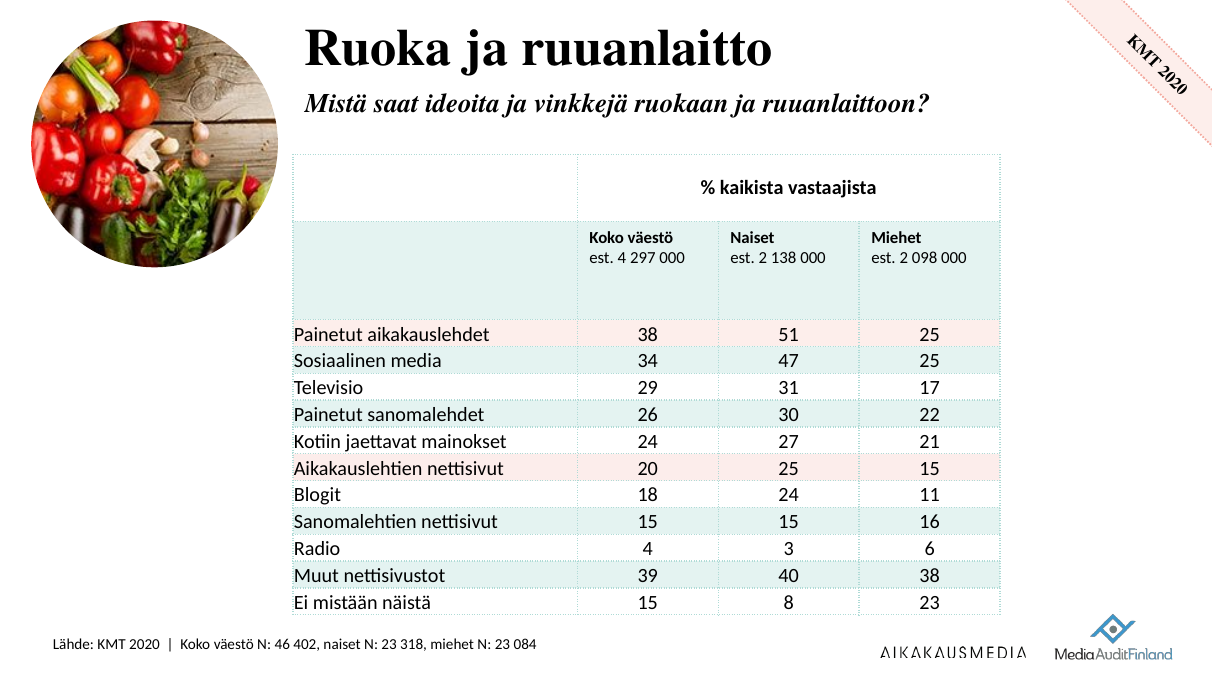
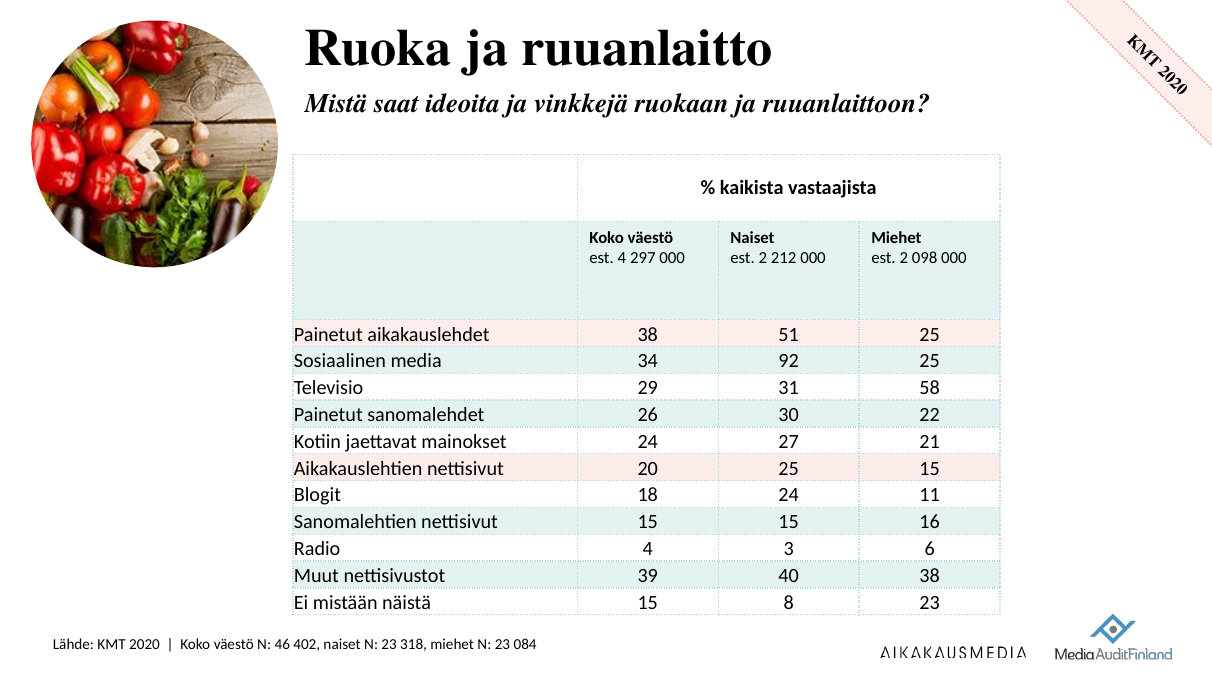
138: 138 -> 212
47: 47 -> 92
17: 17 -> 58
